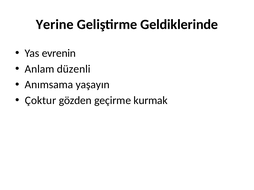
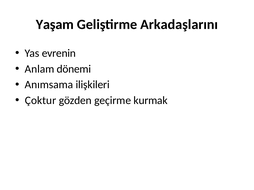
Yerine: Yerine -> Yaşam
Geldiklerinde: Geldiklerinde -> Arkadaşlarını
düzenli: düzenli -> dönemi
yaşayın: yaşayın -> ilişkileri
